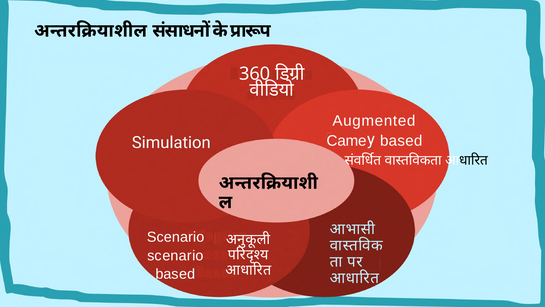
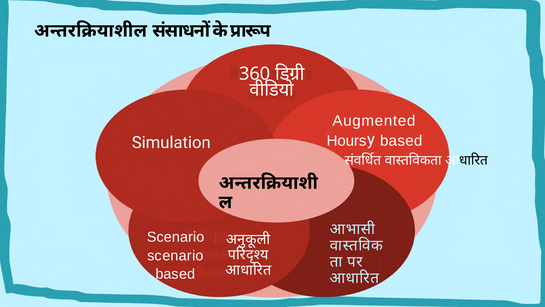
Came: Came -> Hours
